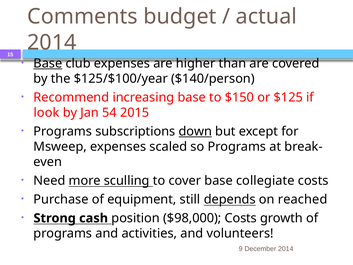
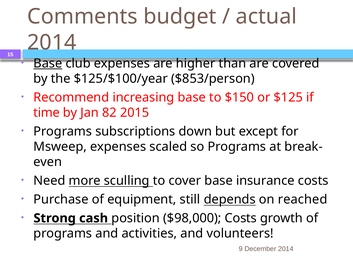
$140/person: $140/person -> $853/person
look: look -> time
54: 54 -> 82
down underline: present -> none
collegiate: collegiate -> insurance
